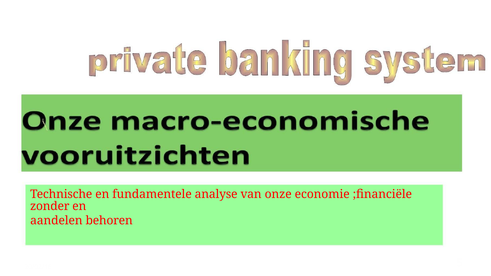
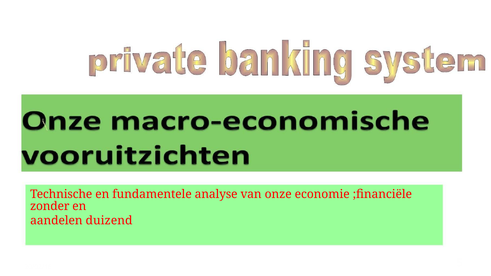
behoren: behoren -> duizend
